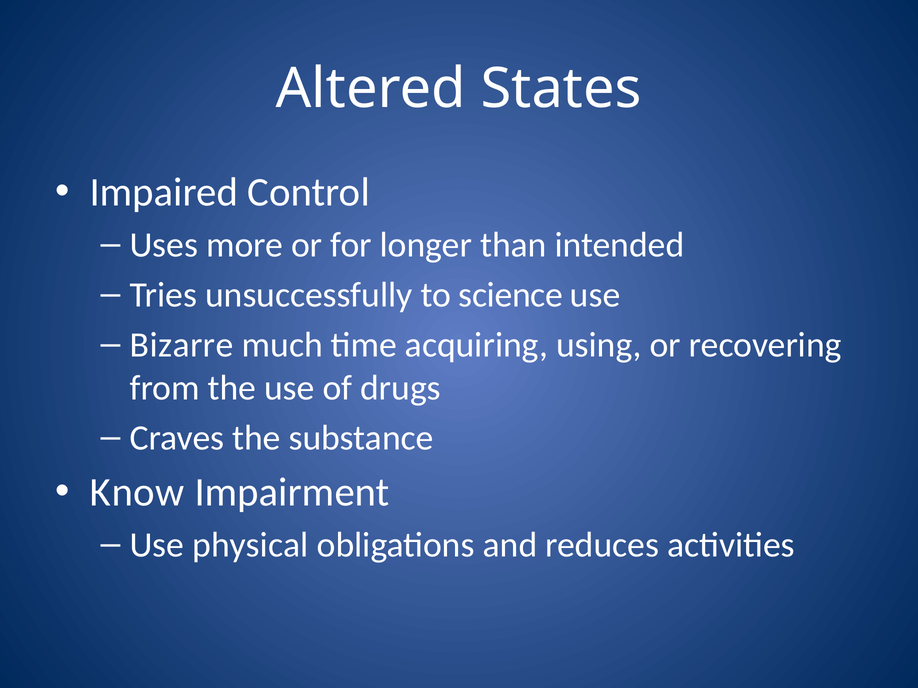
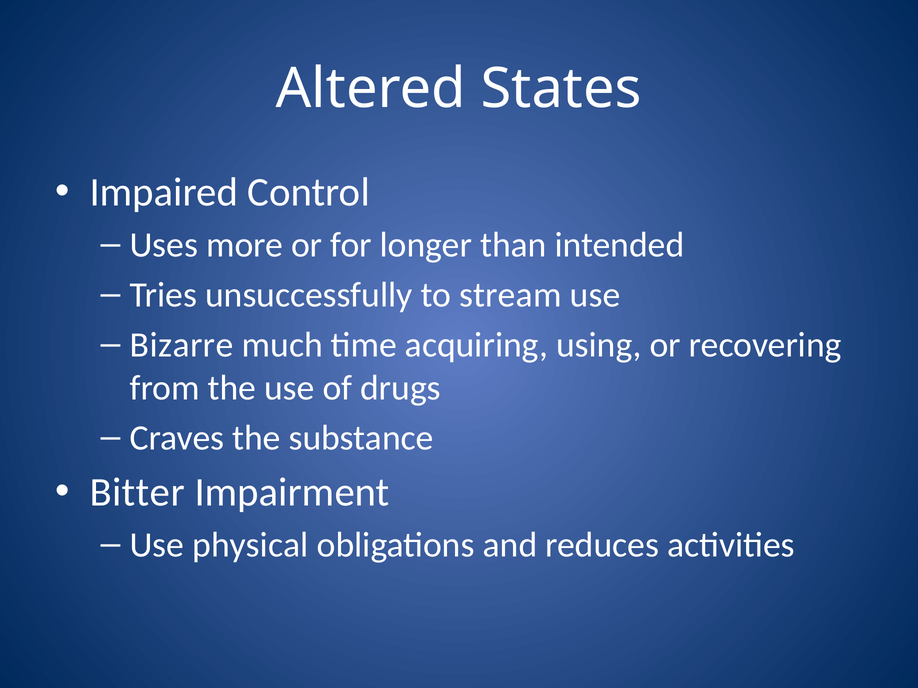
science: science -> stream
Know: Know -> Bitter
